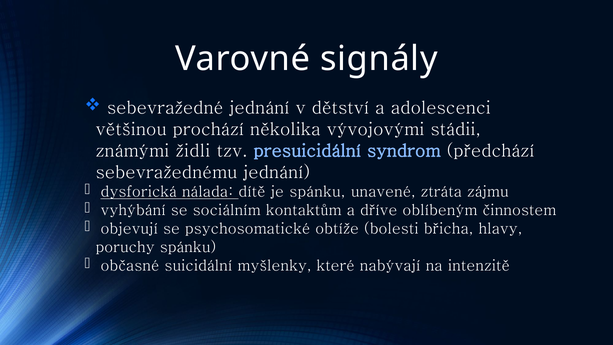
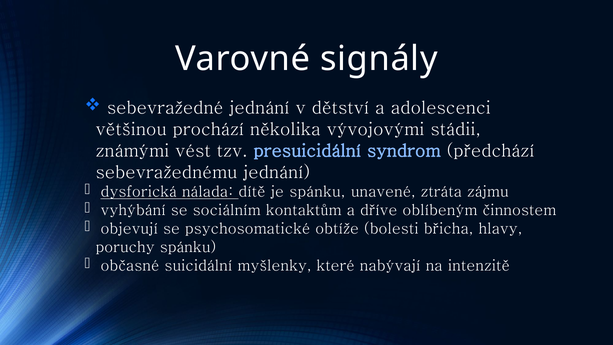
židli: židli -> vést
